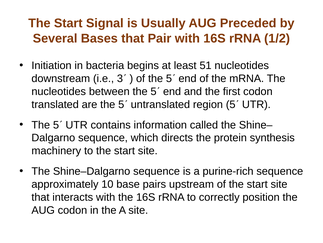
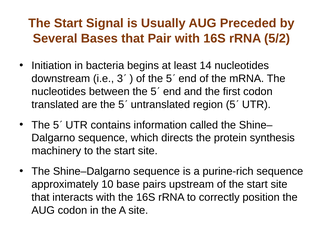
1/2: 1/2 -> 5/2
51: 51 -> 14
